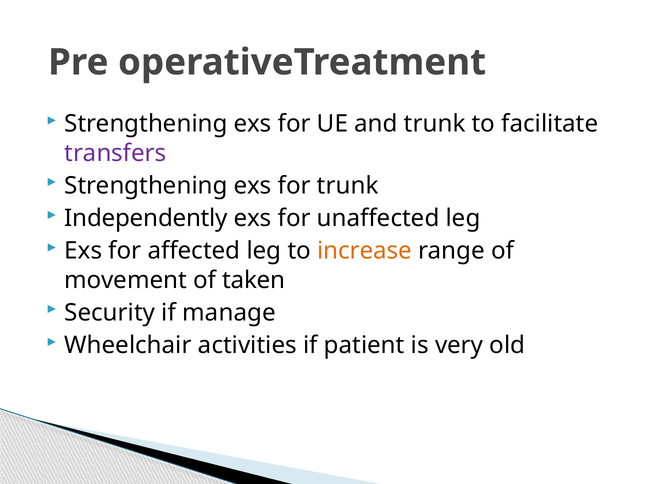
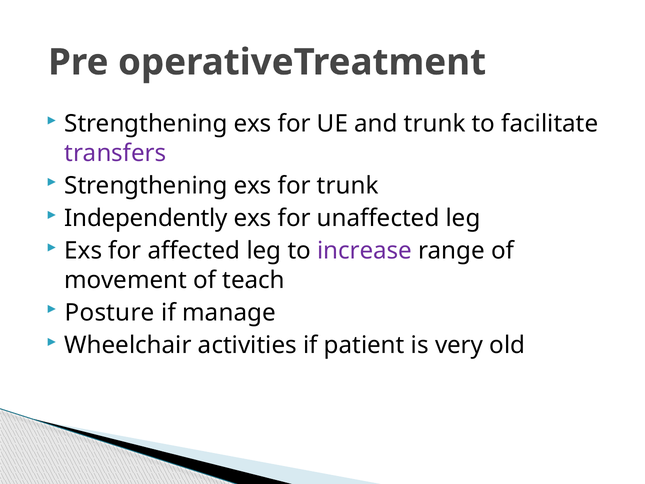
increase colour: orange -> purple
taken: taken -> teach
Security: Security -> Posture
